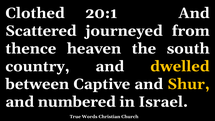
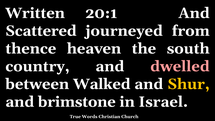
Clothed: Clothed -> Written
dwelled colour: yellow -> pink
Captive: Captive -> Walked
numbered: numbered -> brimstone
